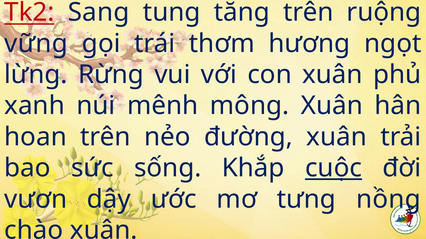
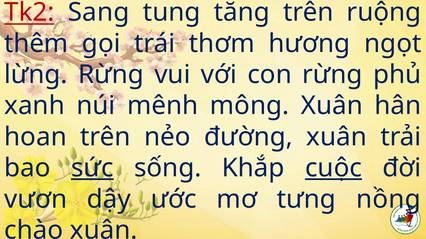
vững: vững -> thêm
con xuân: xuân -> rừng
sức underline: none -> present
